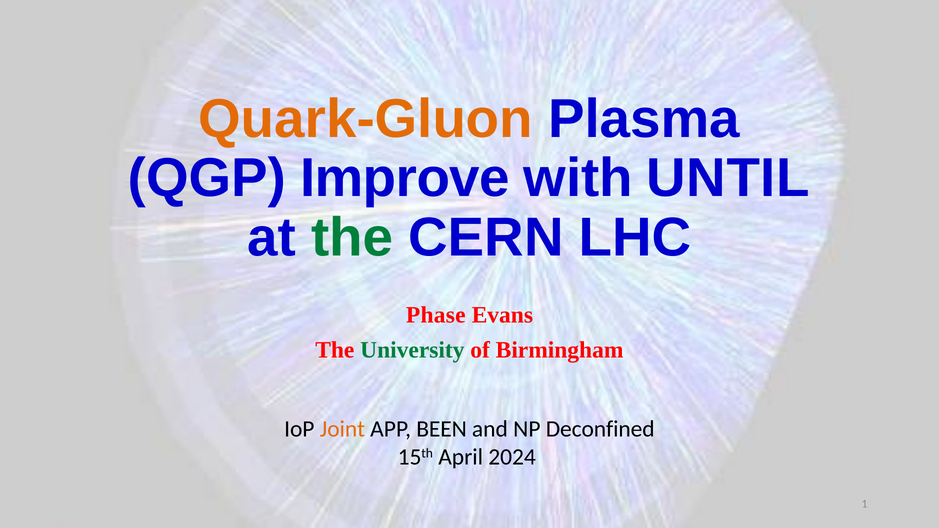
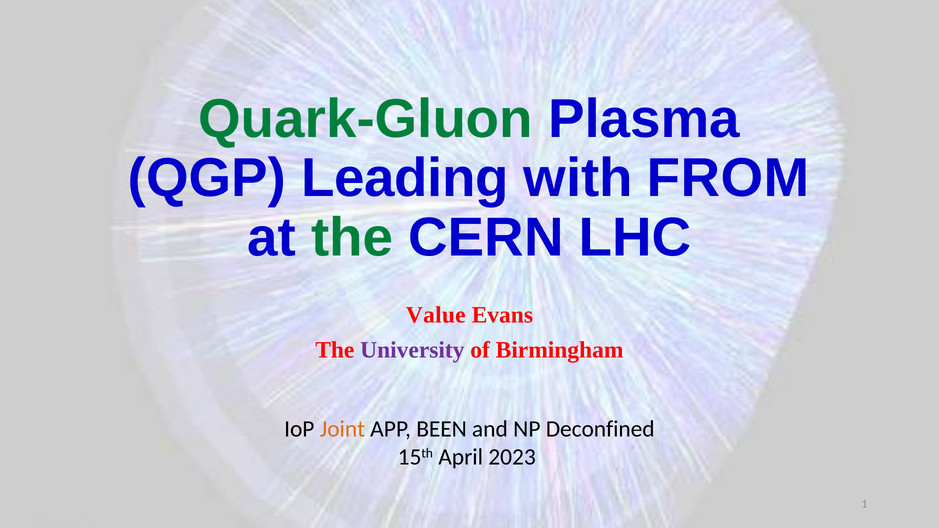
Quark-Gluon colour: orange -> green
Improve: Improve -> Leading
UNTIL: UNTIL -> FROM
Phase: Phase -> Value
University colour: green -> purple
2024: 2024 -> 2023
